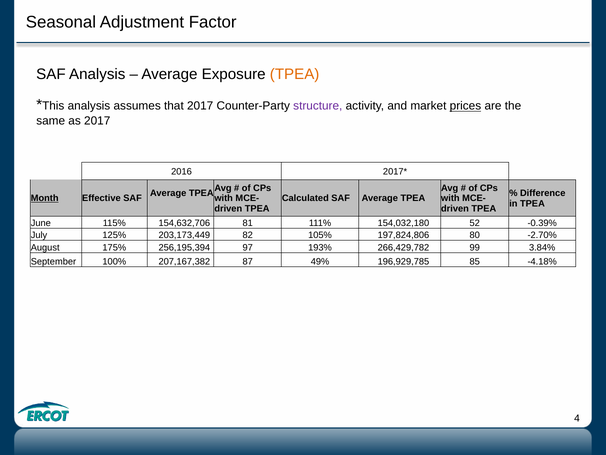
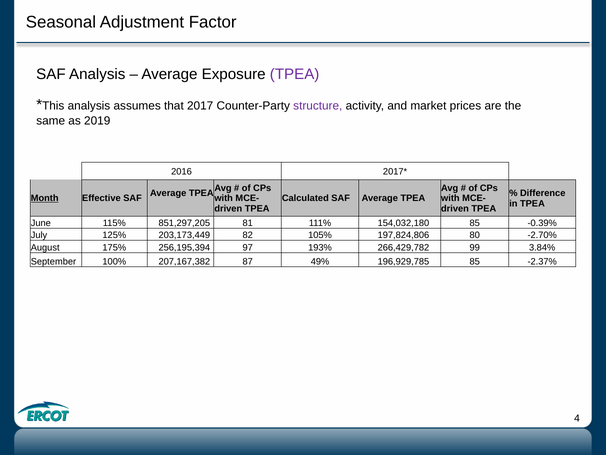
TPEA at (295, 74) colour: orange -> purple
prices underline: present -> none
as 2017: 2017 -> 2019
154,632,706: 154,632,706 -> 851,297,205
154,032,180 52: 52 -> 85
-4.18%: -4.18% -> -2.37%
